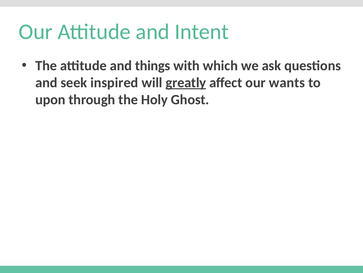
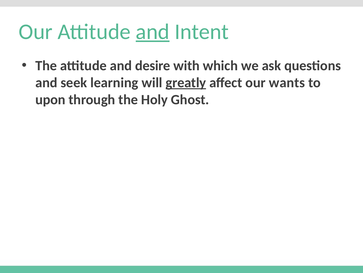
and at (153, 32) underline: none -> present
things: things -> desire
inspired: inspired -> learning
